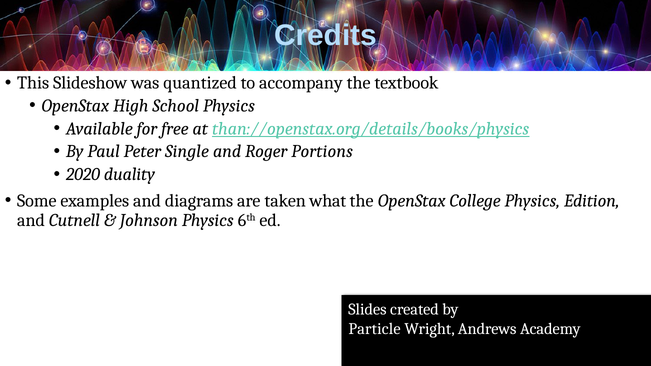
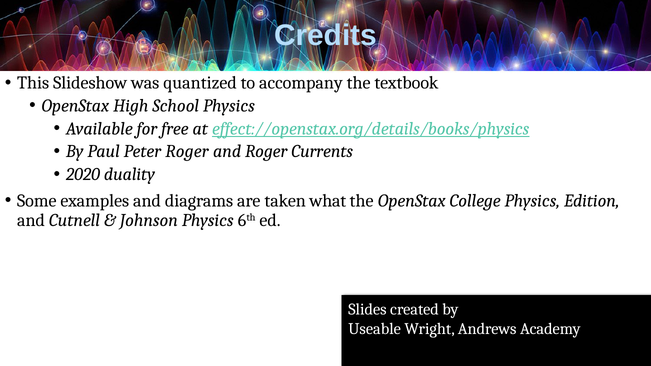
than://openstax.org/details/books/physics: than://openstax.org/details/books/physics -> effect://openstax.org/details/books/physics
Peter Single: Single -> Roger
Portions: Portions -> Currents
Particle: Particle -> Useable
